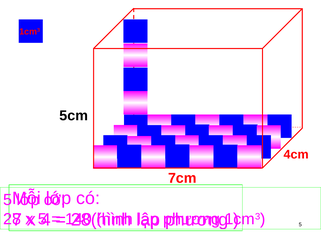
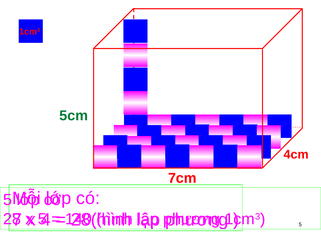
5cm colour: black -> green
